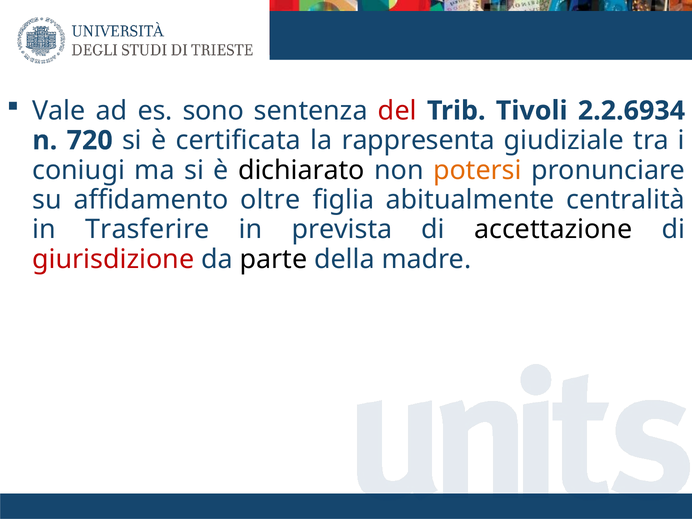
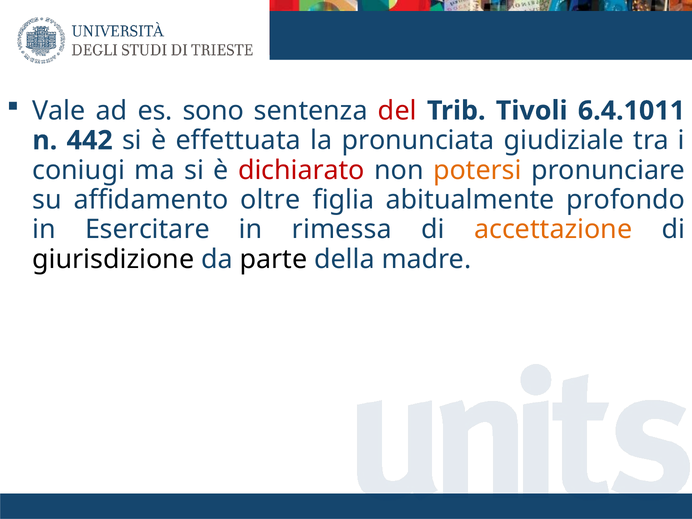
2.2.6934: 2.2.6934 -> 6.4.1011
720: 720 -> 442
certificata: certificata -> effettuata
rappresenta: rappresenta -> pronunciata
dichiarato colour: black -> red
centralità: centralità -> profondo
Trasferire: Trasferire -> Esercitare
prevista: prevista -> rimessa
accettazione colour: black -> orange
giurisdizione colour: red -> black
